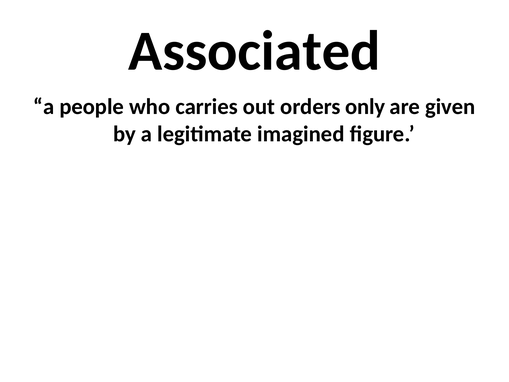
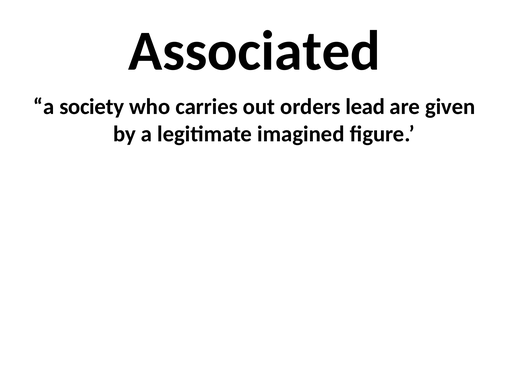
people: people -> society
only: only -> lead
